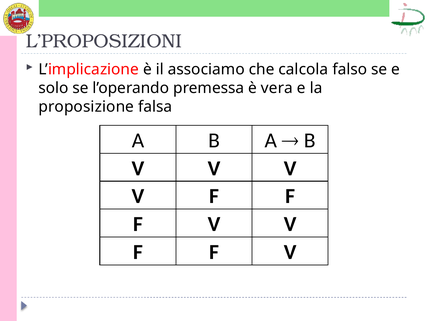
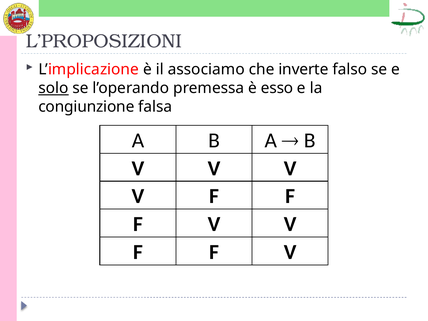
calcola: calcola -> inverte
solo underline: none -> present
vera: vera -> esso
proposizione: proposizione -> congiunzione
